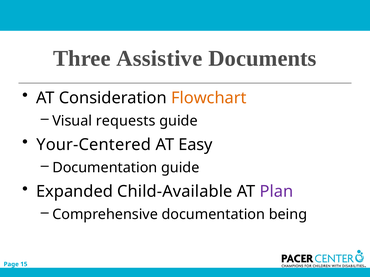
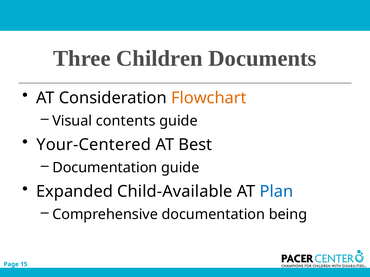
Assistive: Assistive -> Children
requests: requests -> contents
Easy: Easy -> Best
Plan colour: purple -> blue
